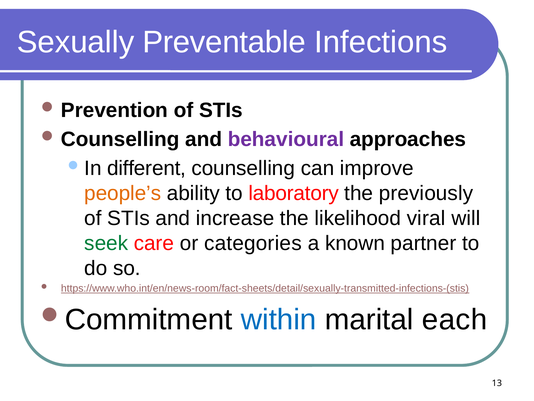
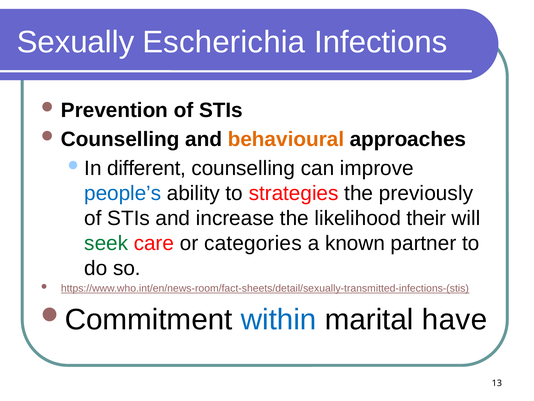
Preventable: Preventable -> Escherichia
behavioural colour: purple -> orange
people’s colour: orange -> blue
laboratory: laboratory -> strategies
viral: viral -> their
each: each -> have
